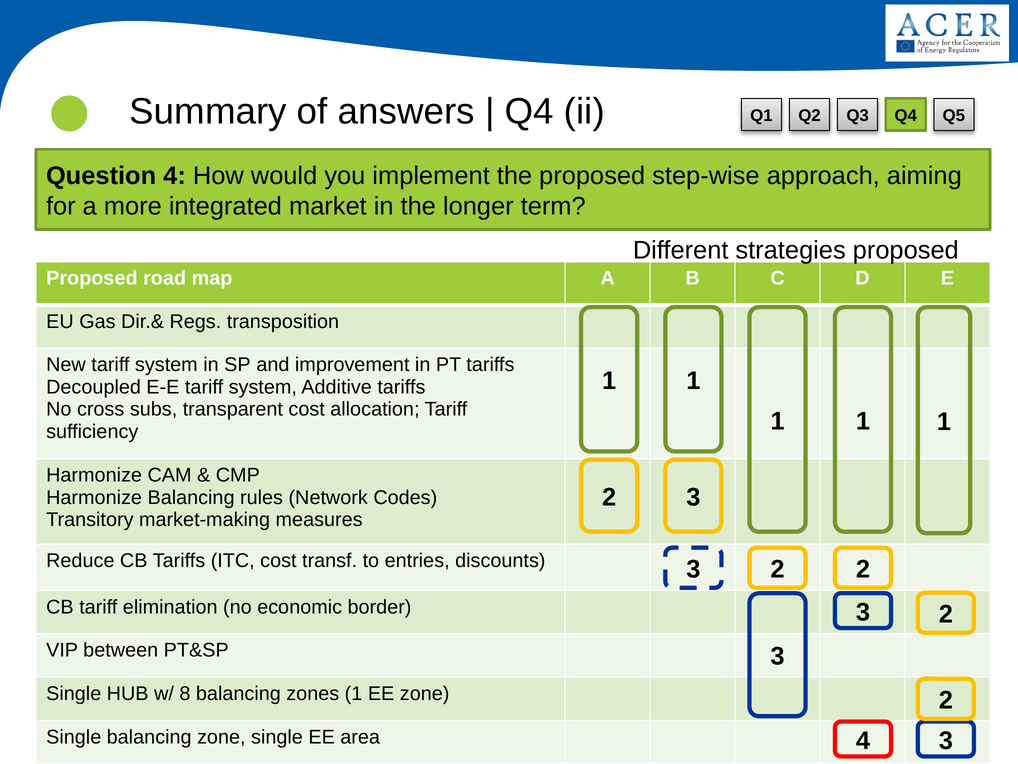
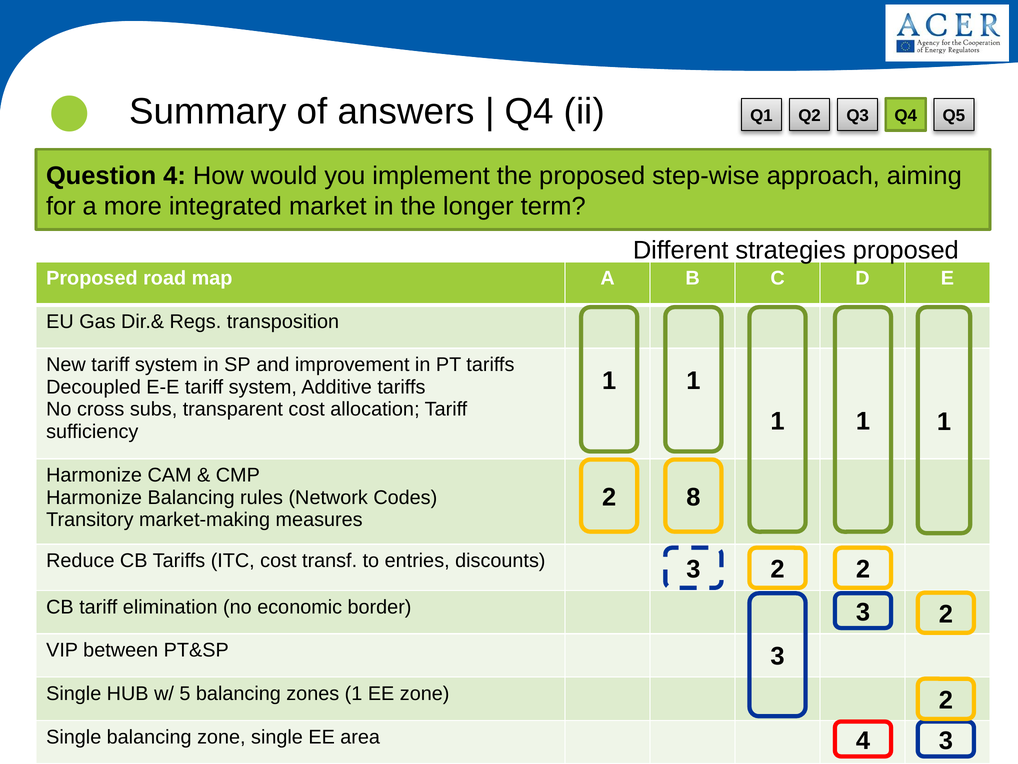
3 at (693, 497): 3 -> 8
8: 8 -> 5
